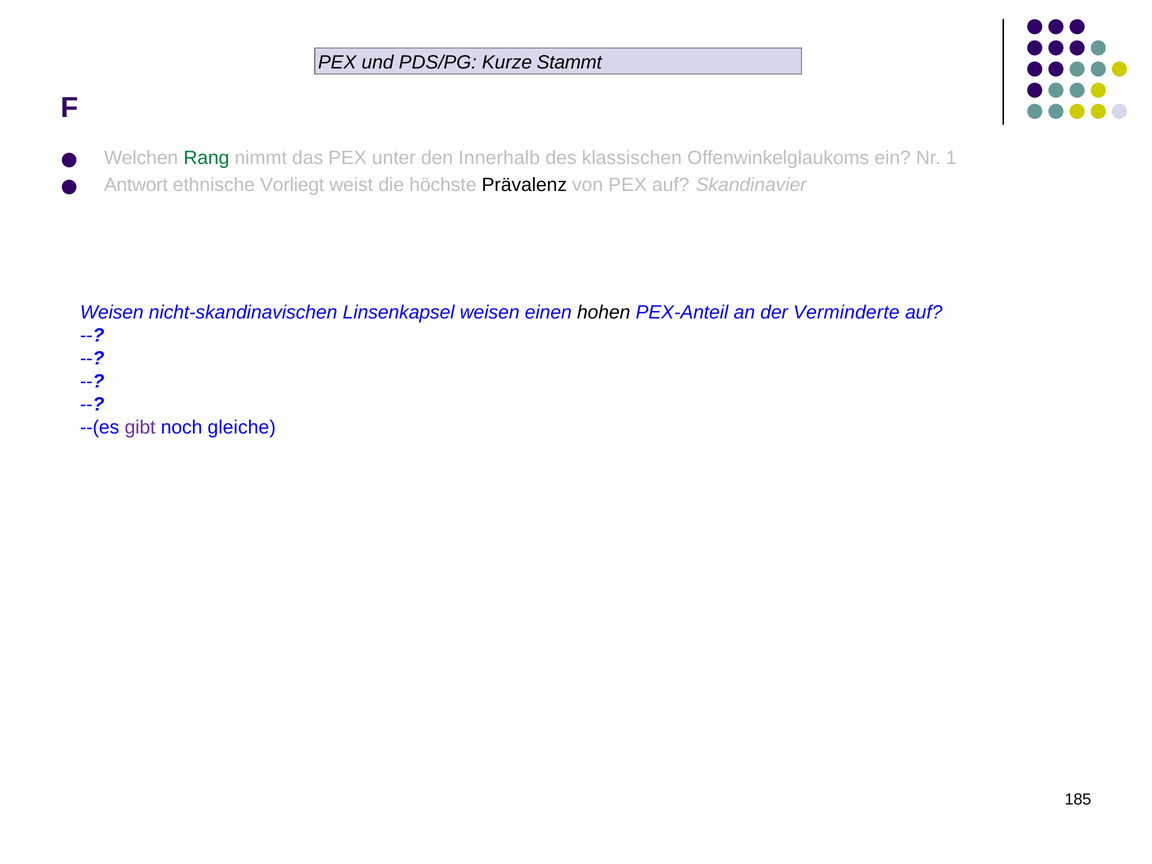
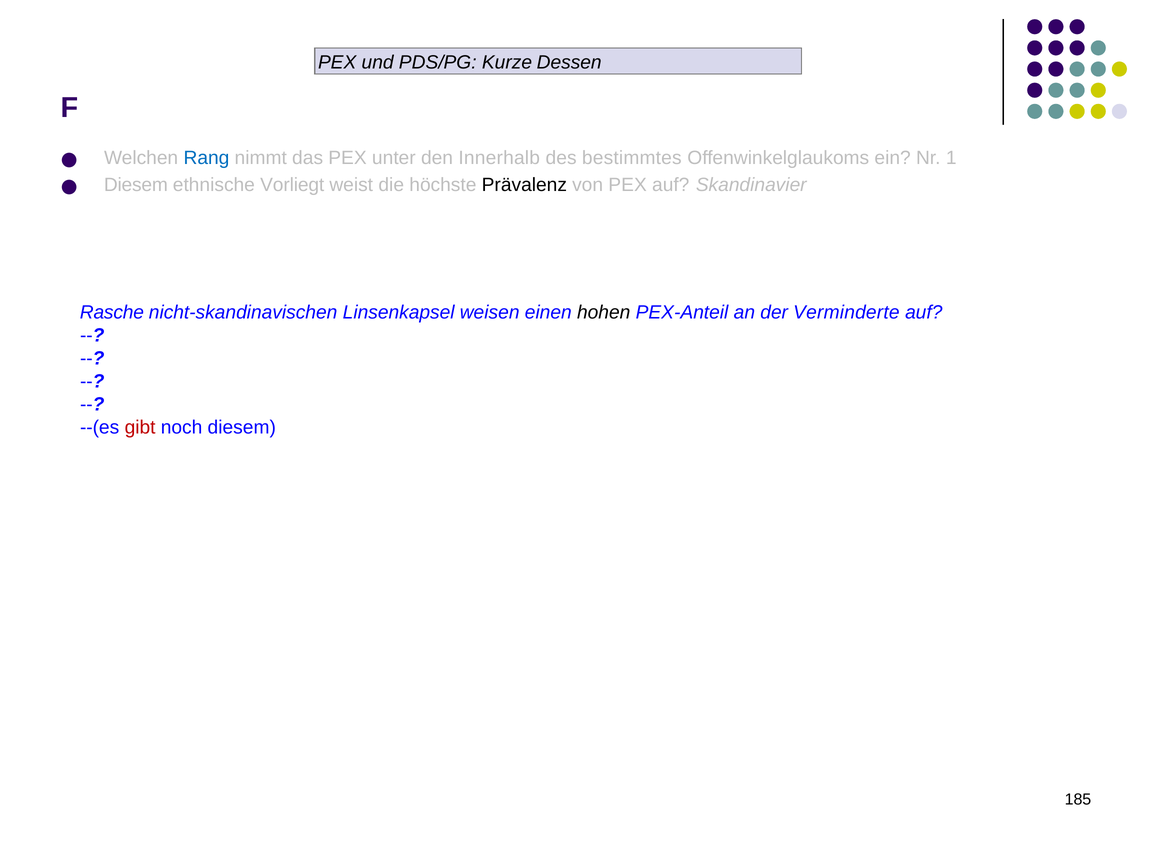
Stammt: Stammt -> Dessen
Rang colour: green -> blue
klassischen: klassischen -> bestimmtes
Antwort at (136, 185): Antwort -> Diesem
Weisen at (112, 312): Weisen -> Rasche
gibt colour: purple -> red
noch gleiche: gleiche -> diesem
